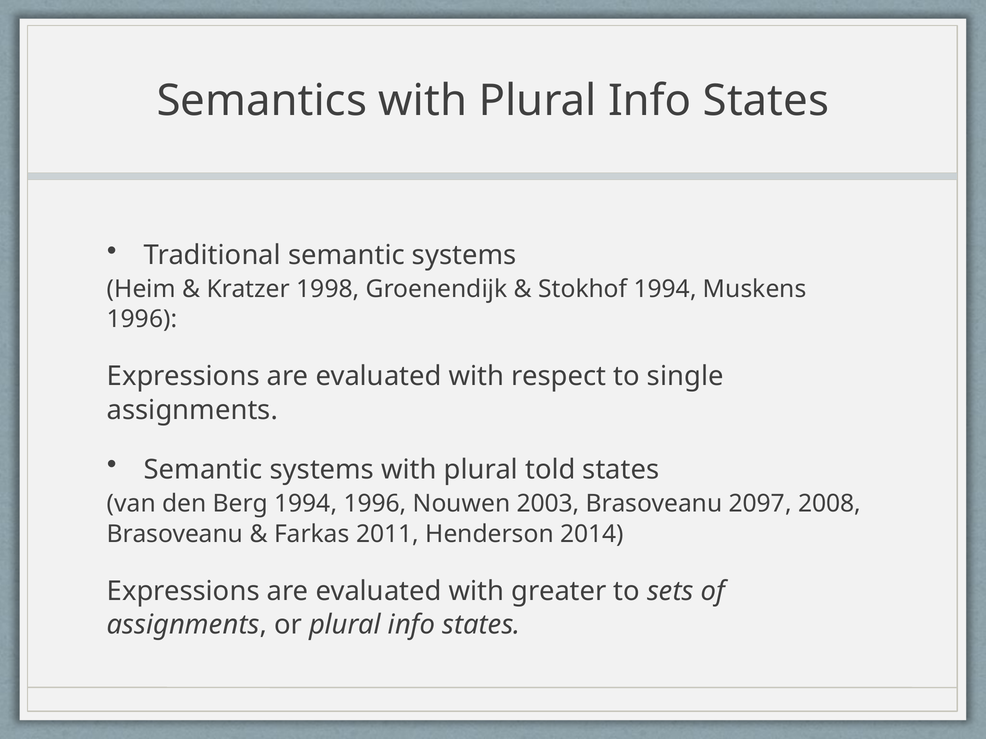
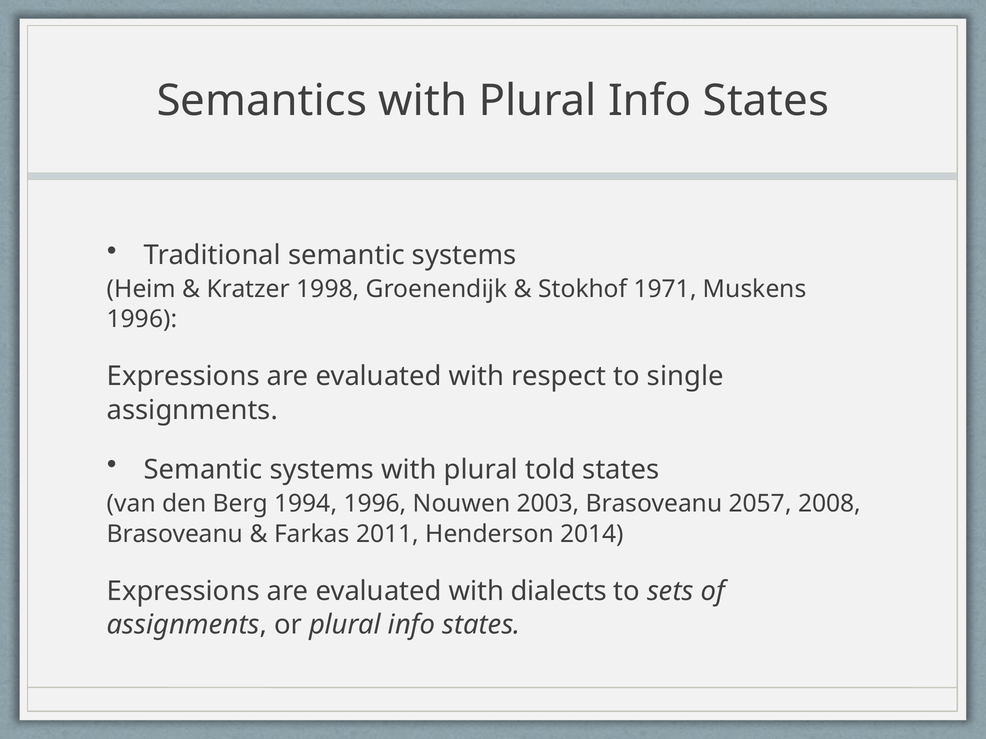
Stokhof 1994: 1994 -> 1971
2097: 2097 -> 2057
greater: greater -> dialects
